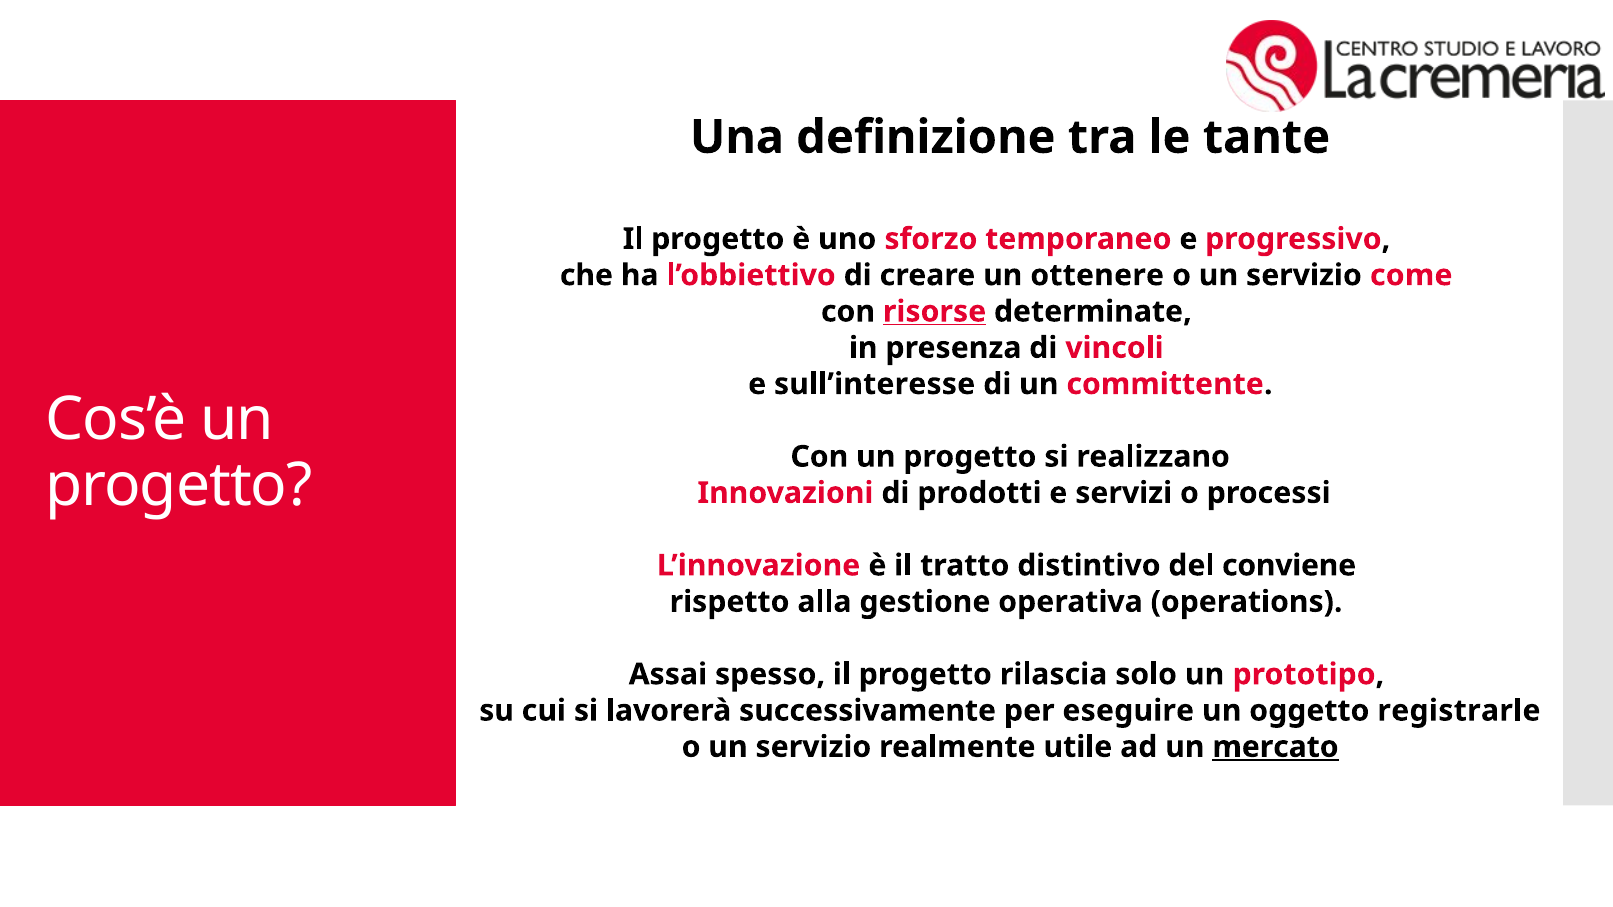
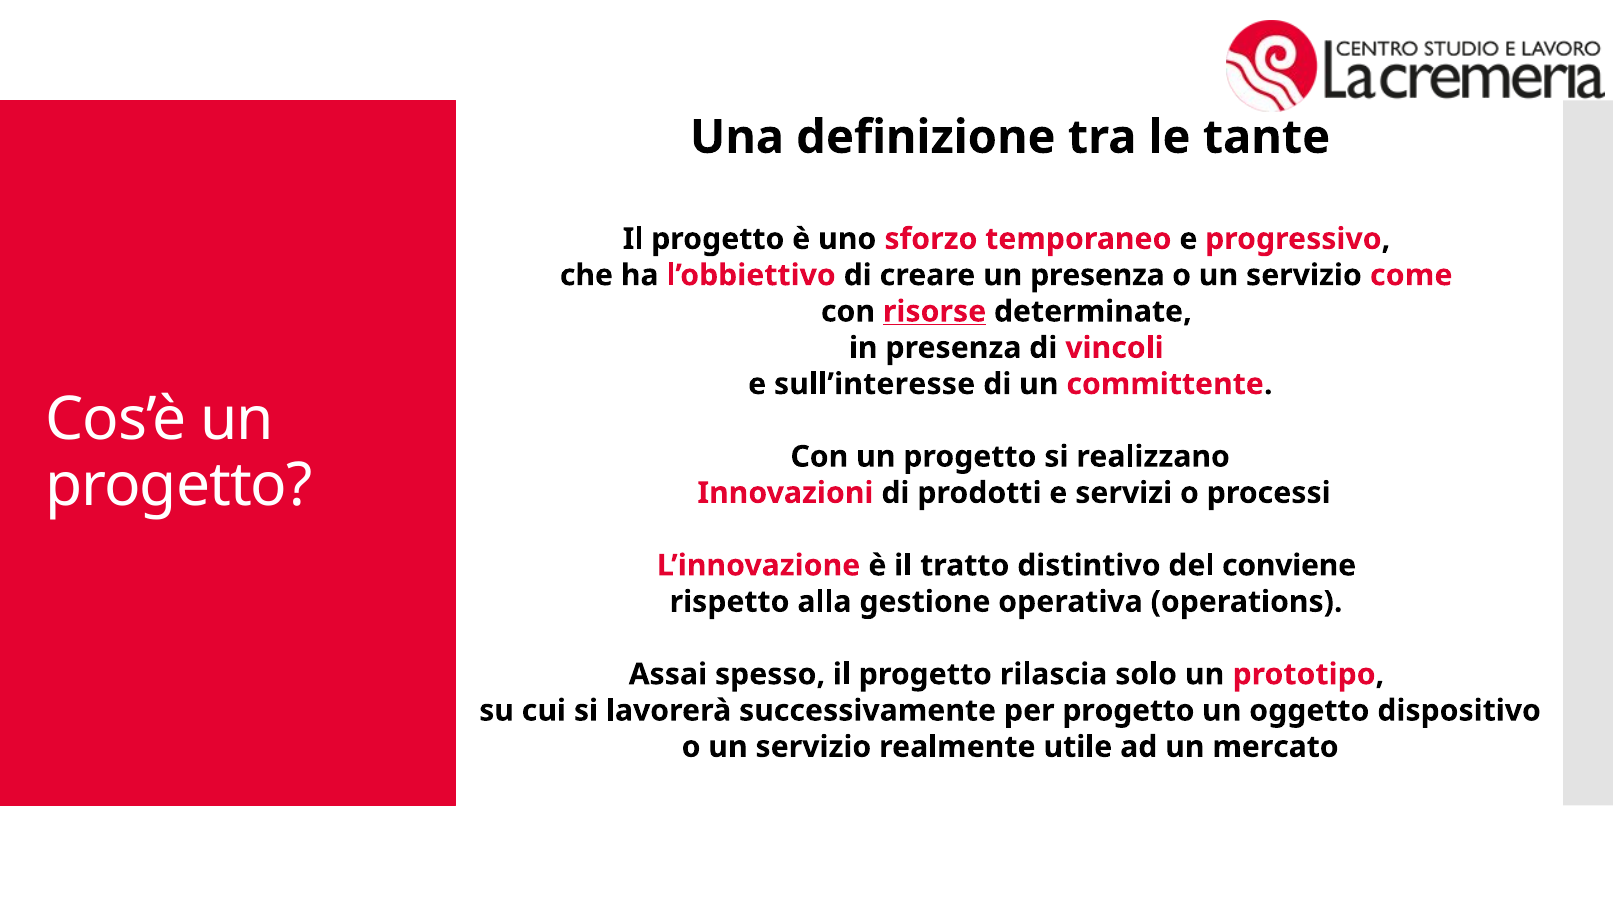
un ottenere: ottenere -> presenza
per eseguire: eseguire -> progetto
registrarle: registrarle -> dispositivo
mercato underline: present -> none
